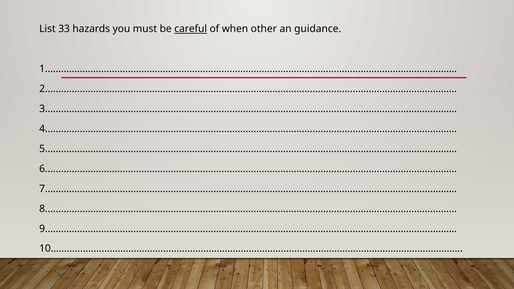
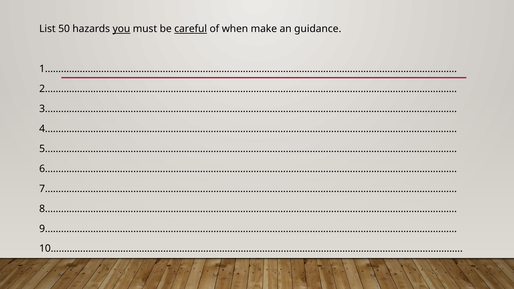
33: 33 -> 50
you underline: none -> present
other: other -> make
